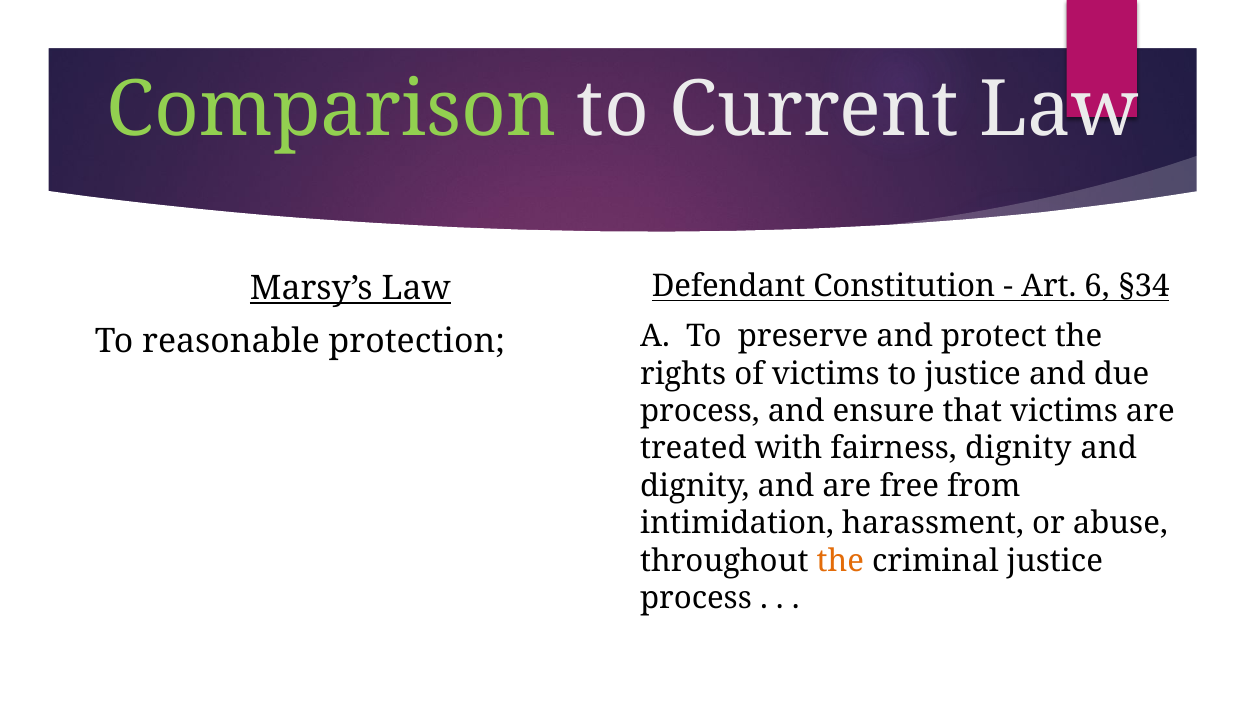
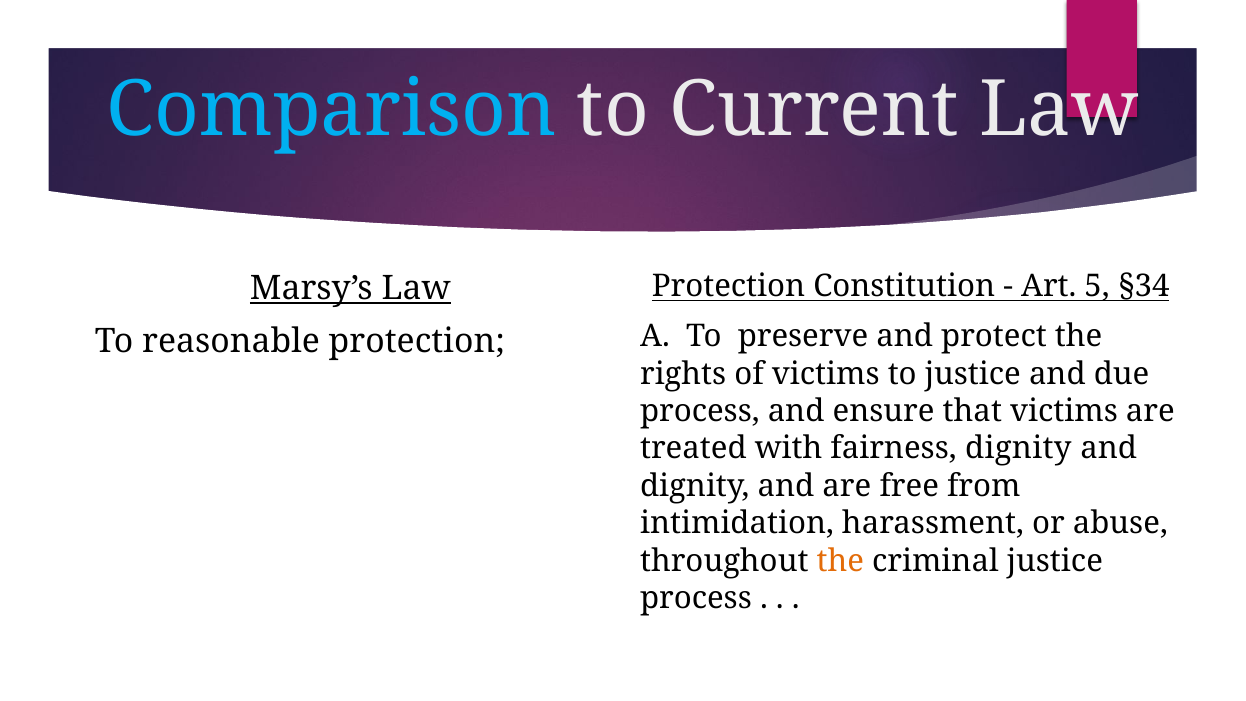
Comparison colour: light green -> light blue
Defendant at (729, 286): Defendant -> Protection
6: 6 -> 5
